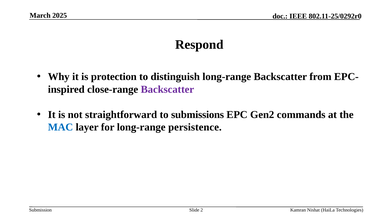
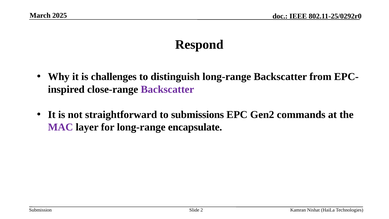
protection: protection -> challenges
MAC colour: blue -> purple
persistence: persistence -> encapsulate
